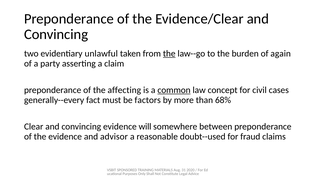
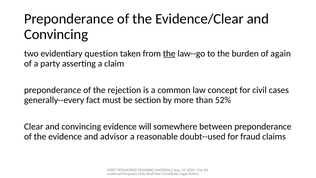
unlawful: unlawful -> question
affecting: affecting -> rejection
common underline: present -> none
factors: factors -> section
68%: 68% -> 52%
